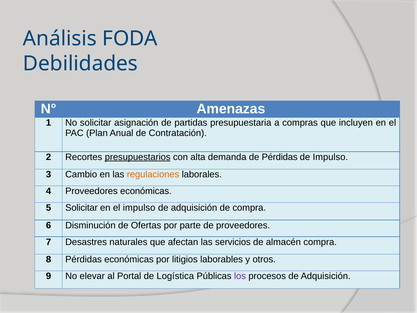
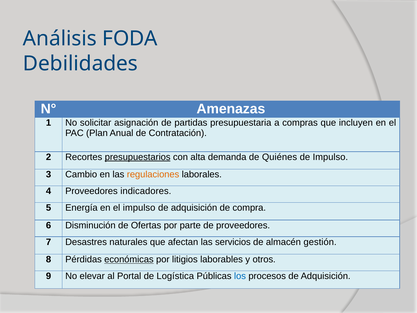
de Pérdidas: Pérdidas -> Quiénes
Proveedores económicas: económicas -> indicadores
5 Solicitar: Solicitar -> Energía
almacén compra: compra -> gestión
económicas at (129, 259) underline: none -> present
los colour: purple -> blue
